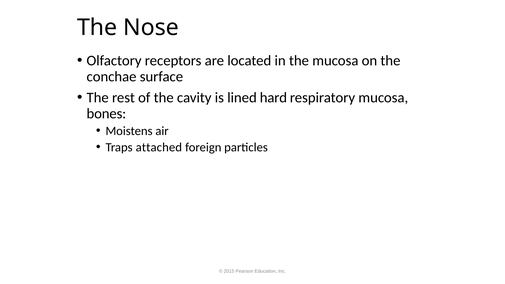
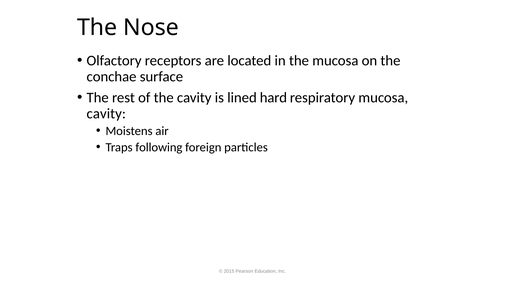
bones at (106, 114): bones -> cavity
attached: attached -> following
